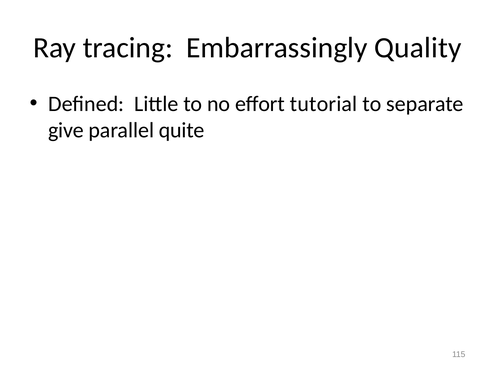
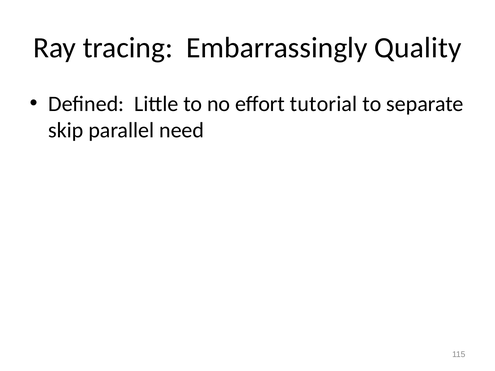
give: give -> skip
quite: quite -> need
